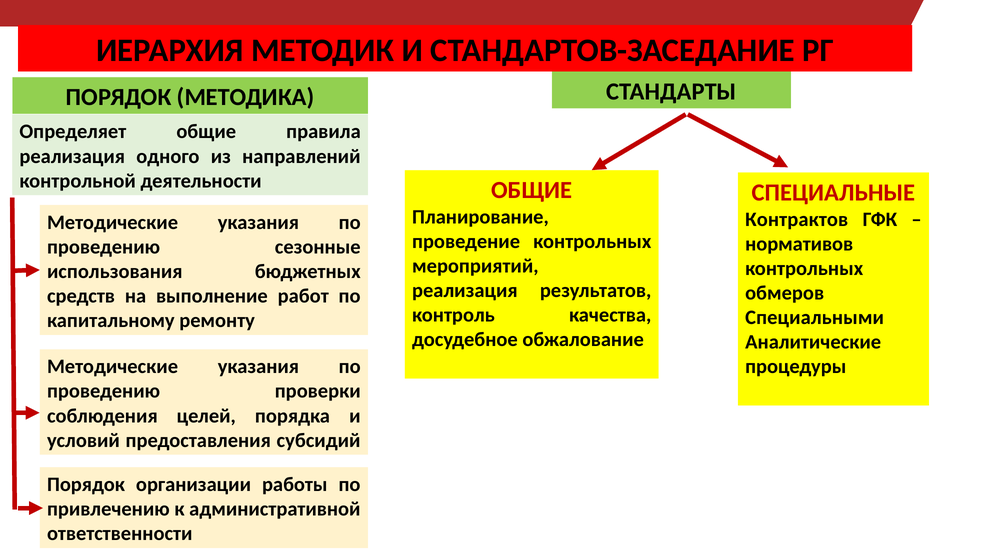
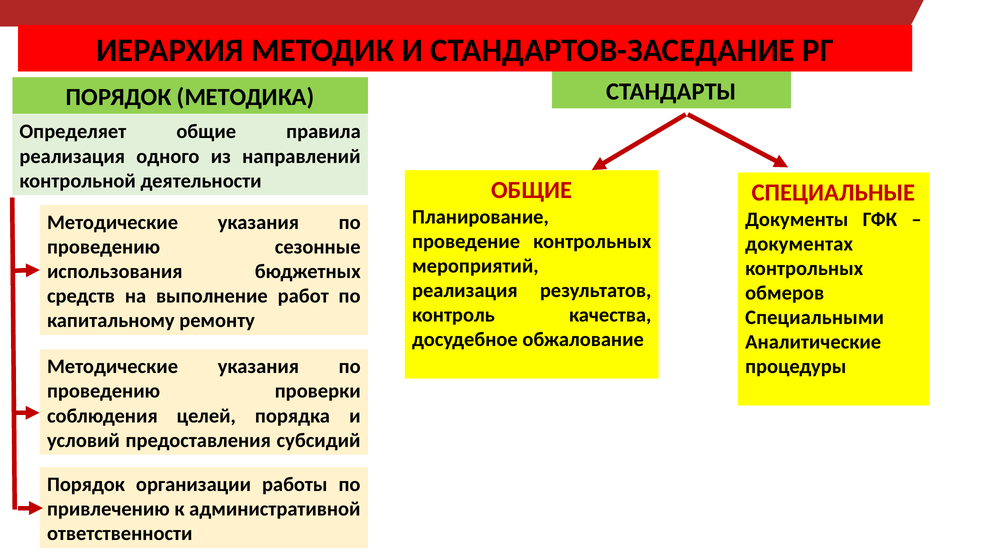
Контрактов: Контрактов -> Документы
нормативов: нормативов -> документах
